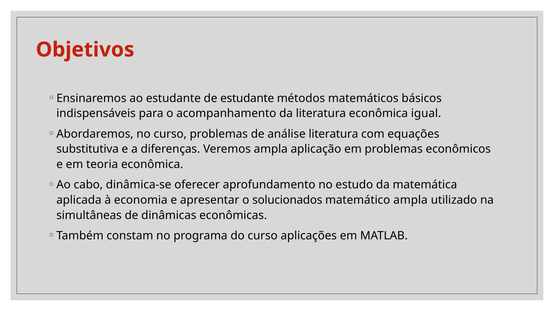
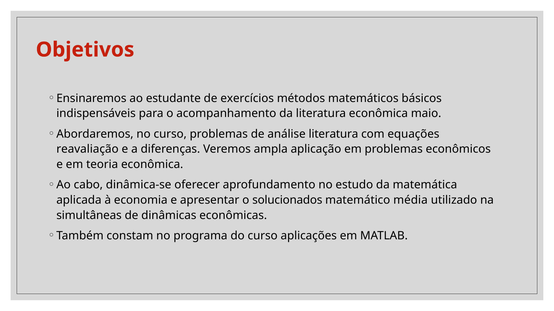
de estudante: estudante -> exercícios
igual: igual -> maio
substitutiva: substitutiva -> reavaliação
matemático ampla: ampla -> média
